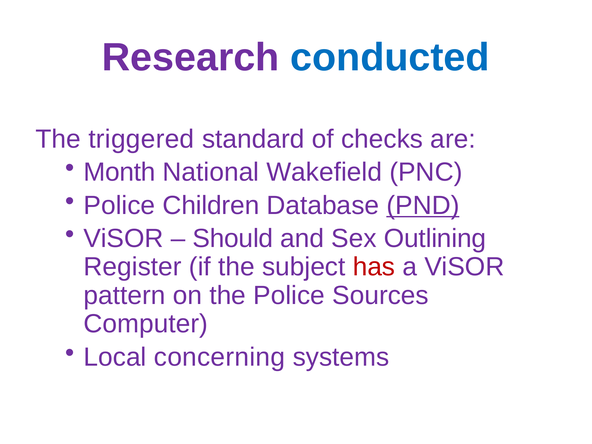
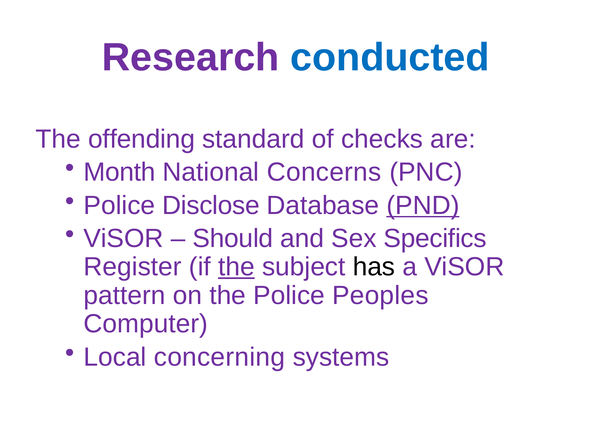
triggered: triggered -> offending
Wakefield: Wakefield -> Concerns
Children: Children -> Disclose
Outlining: Outlining -> Specifics
the at (236, 267) underline: none -> present
has colour: red -> black
Sources: Sources -> Peoples
